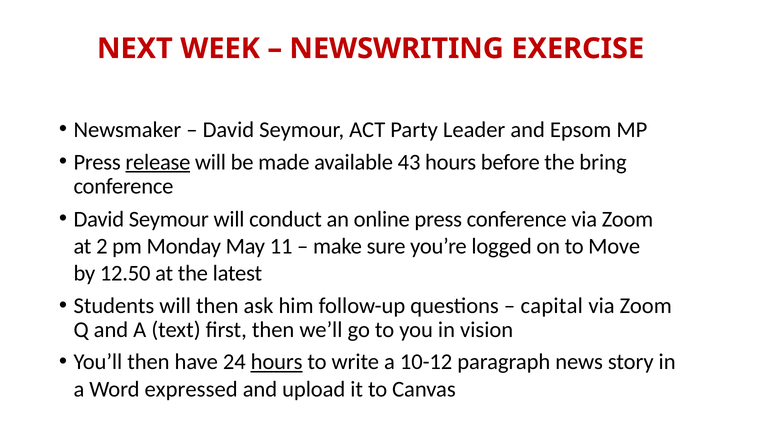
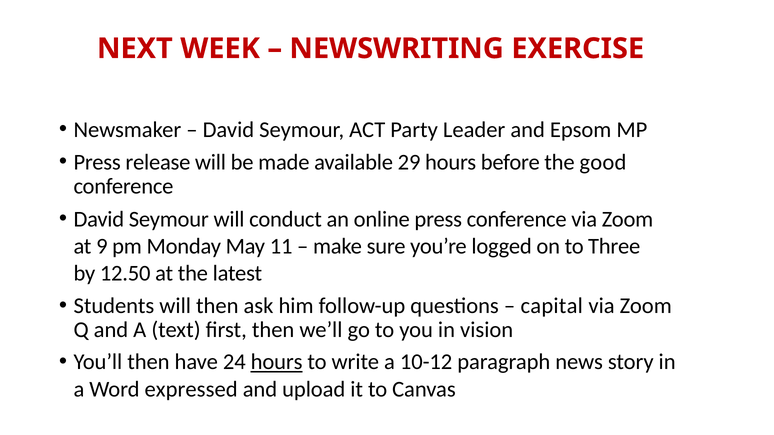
release underline: present -> none
43: 43 -> 29
bring: bring -> good
2: 2 -> 9
Move: Move -> Three
